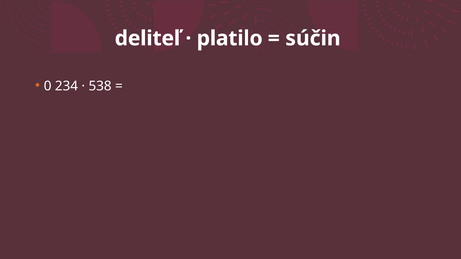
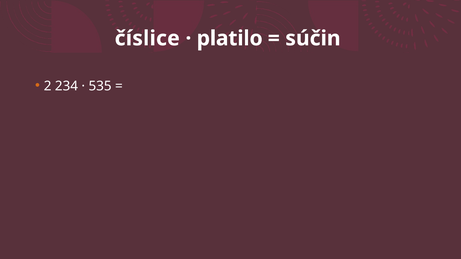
deliteľ: deliteľ -> číslice
0: 0 -> 2
538: 538 -> 535
